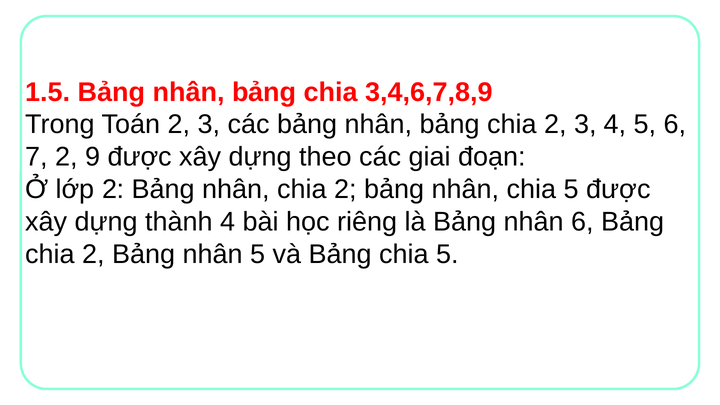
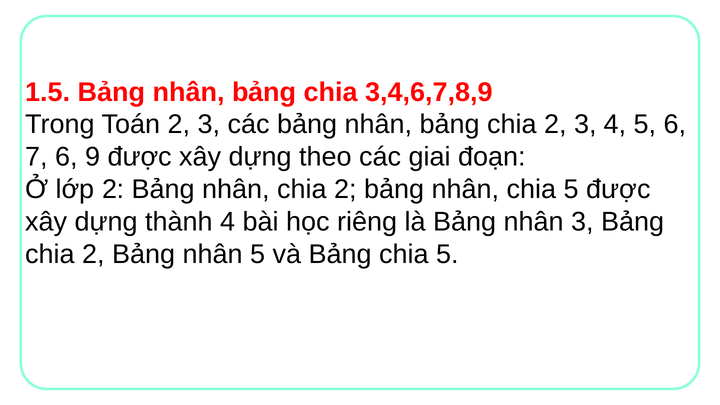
7 2: 2 -> 6
nhân 6: 6 -> 3
